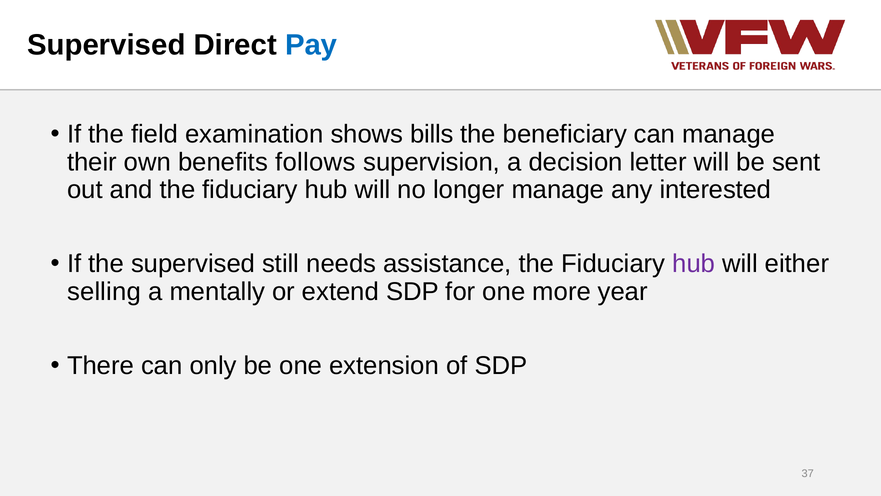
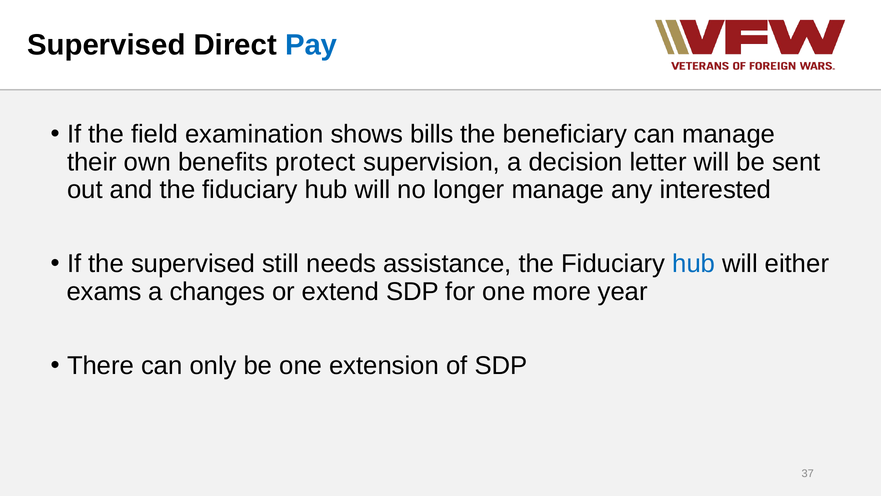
follows: follows -> protect
hub at (694, 264) colour: purple -> blue
selling: selling -> exams
mentally: mentally -> changes
